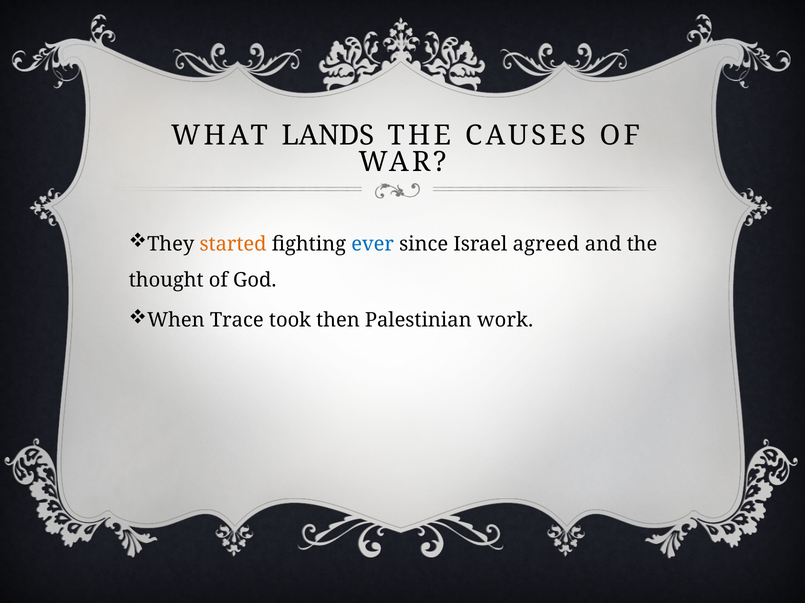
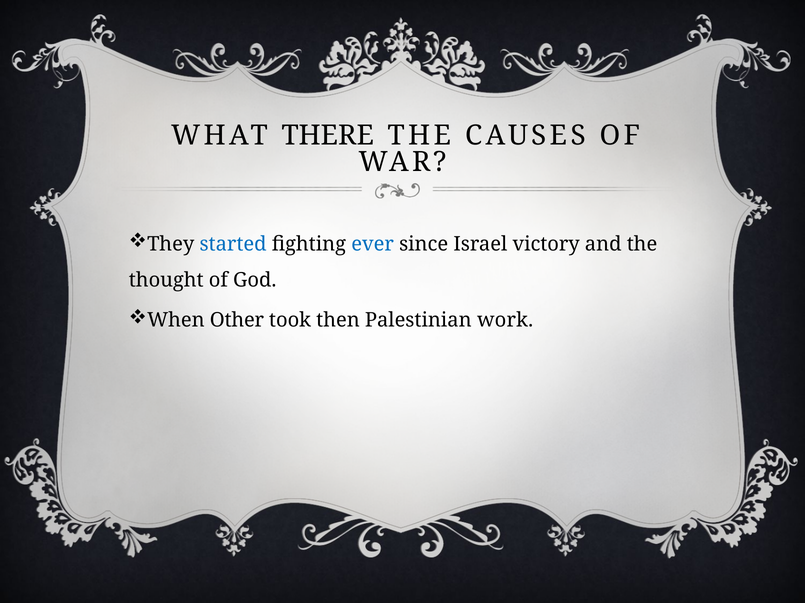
LANDS: LANDS -> THERE
started colour: orange -> blue
agreed: agreed -> victory
Trace: Trace -> Other
